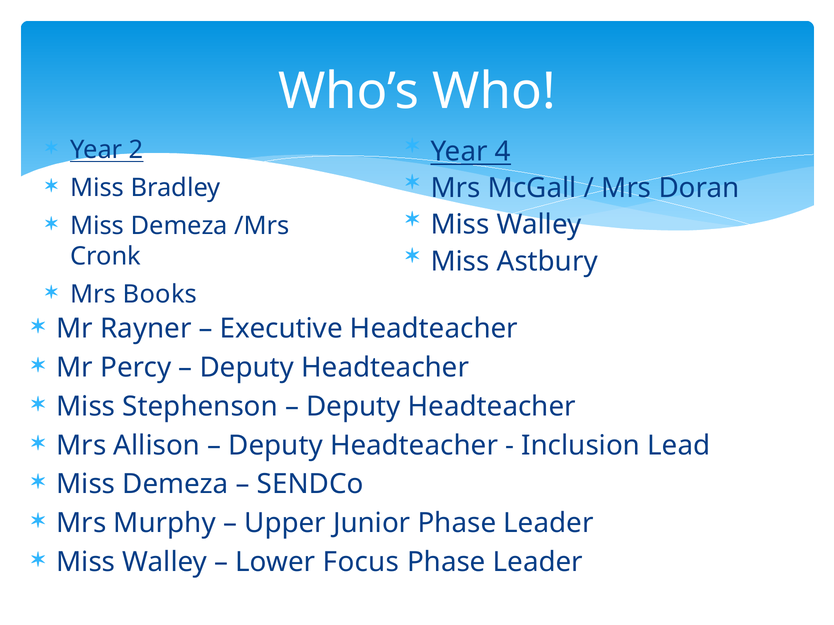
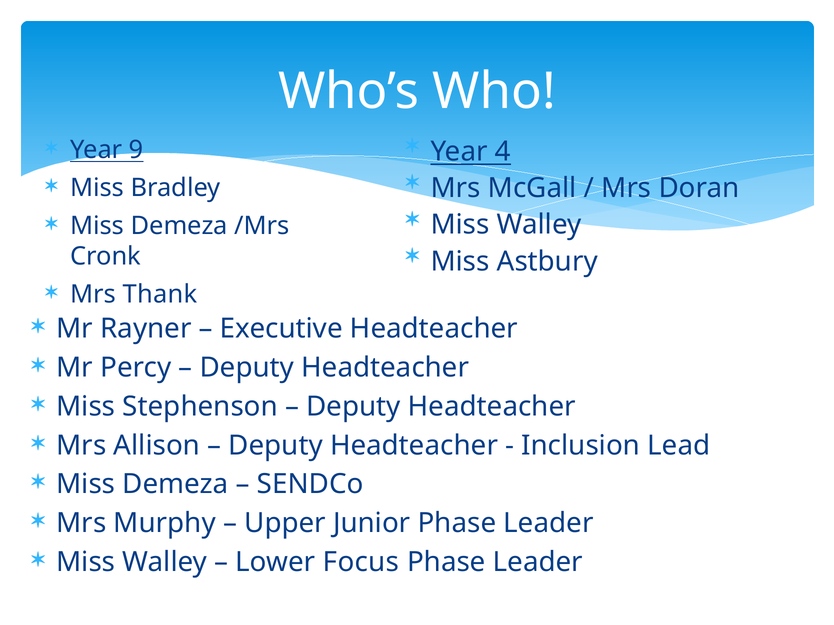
2: 2 -> 9
Books: Books -> Thank
